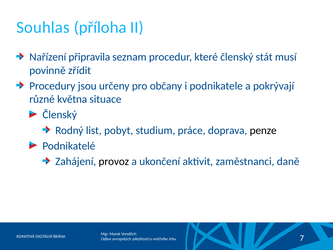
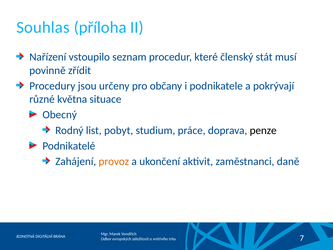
připravila: připravila -> vstoupilo
Členský at (60, 115): Členský -> Obecný
provoz colour: black -> orange
